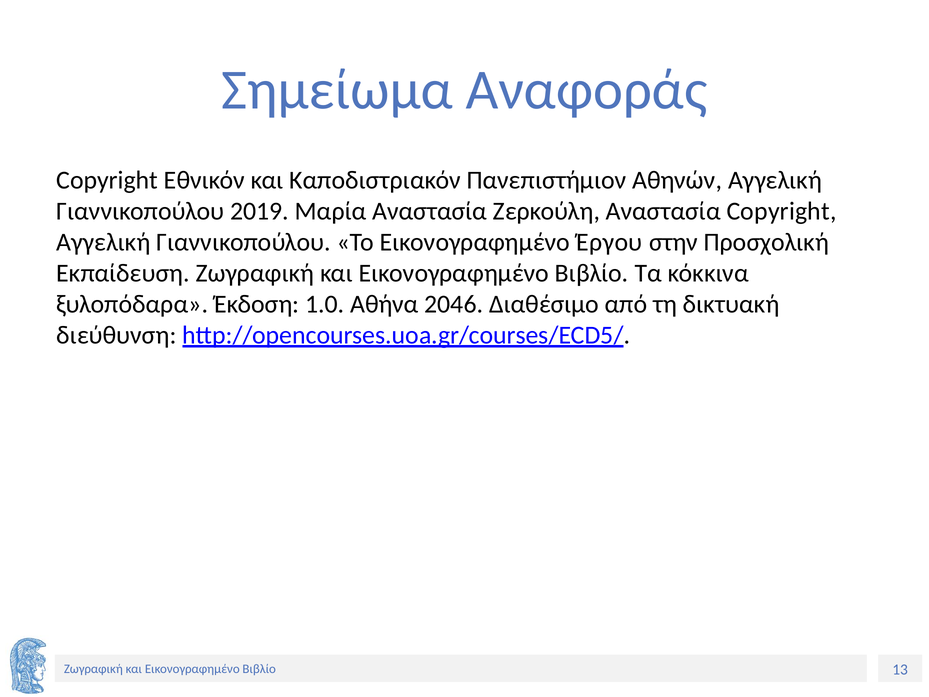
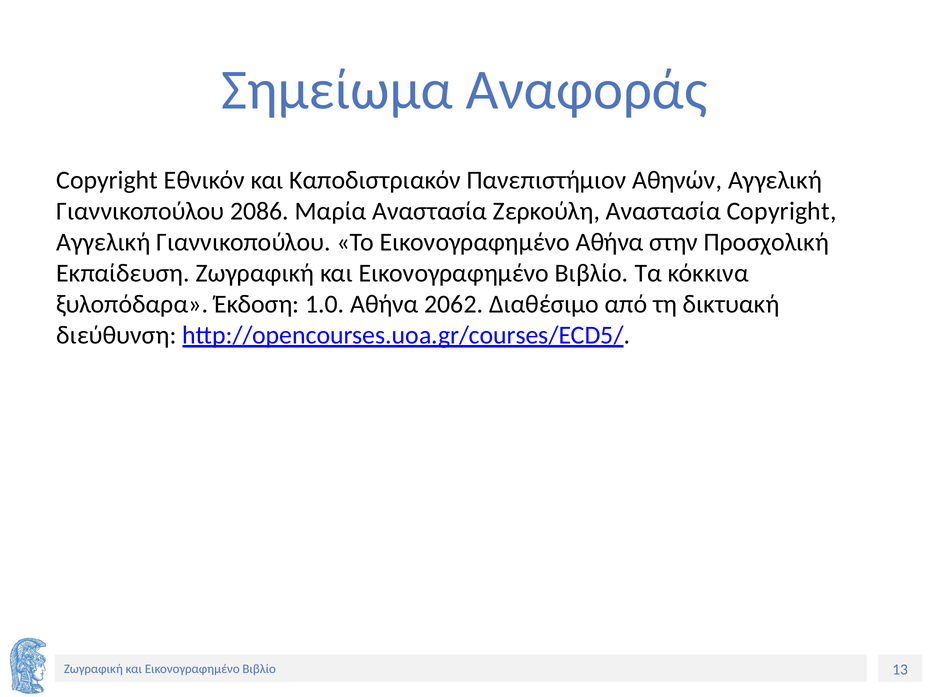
2019: 2019 -> 2086
Εικονογραφημένο Έργου: Έργου -> Αθήνα
2046: 2046 -> 2062
